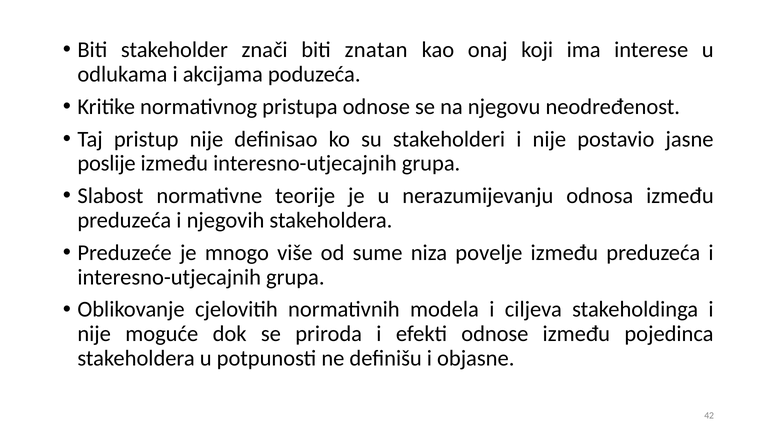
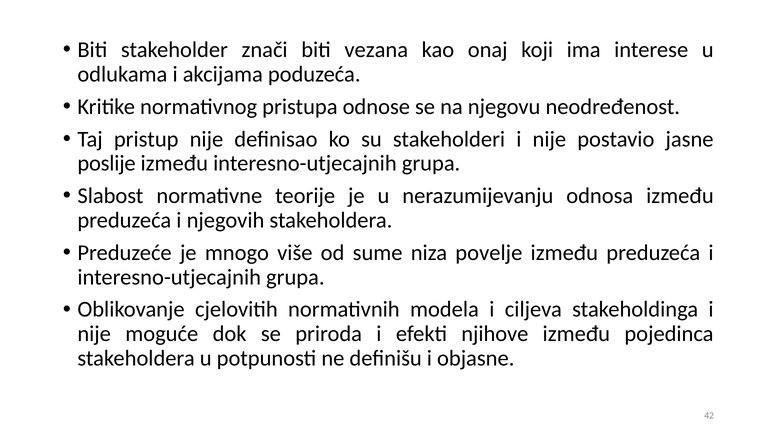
znatan: znatan -> vezana
efekti odnose: odnose -> njihove
